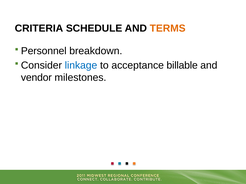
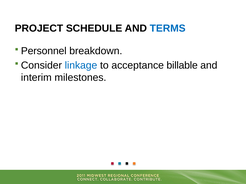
CRITERIA: CRITERIA -> PROJECT
TERMS colour: orange -> blue
vendor: vendor -> interim
